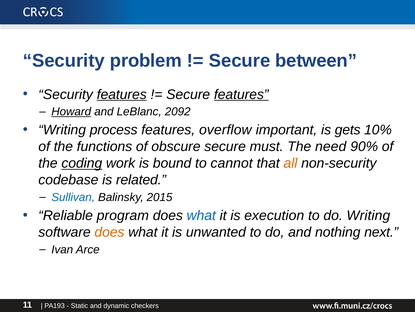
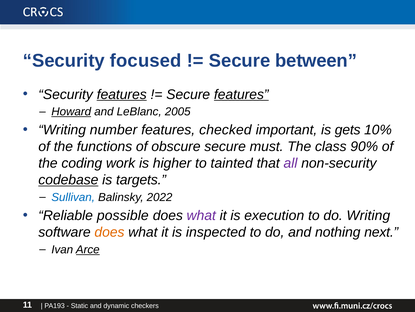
problem: problem -> focused
2092: 2092 -> 2005
process: process -> number
overflow: overflow -> checked
need: need -> class
coding underline: present -> none
bound: bound -> higher
cannot: cannot -> tainted
all colour: orange -> purple
codebase underline: none -> present
related: related -> targets
2015: 2015 -> 2022
program: program -> possible
what at (201, 215) colour: blue -> purple
unwanted: unwanted -> inspected
Arce underline: none -> present
